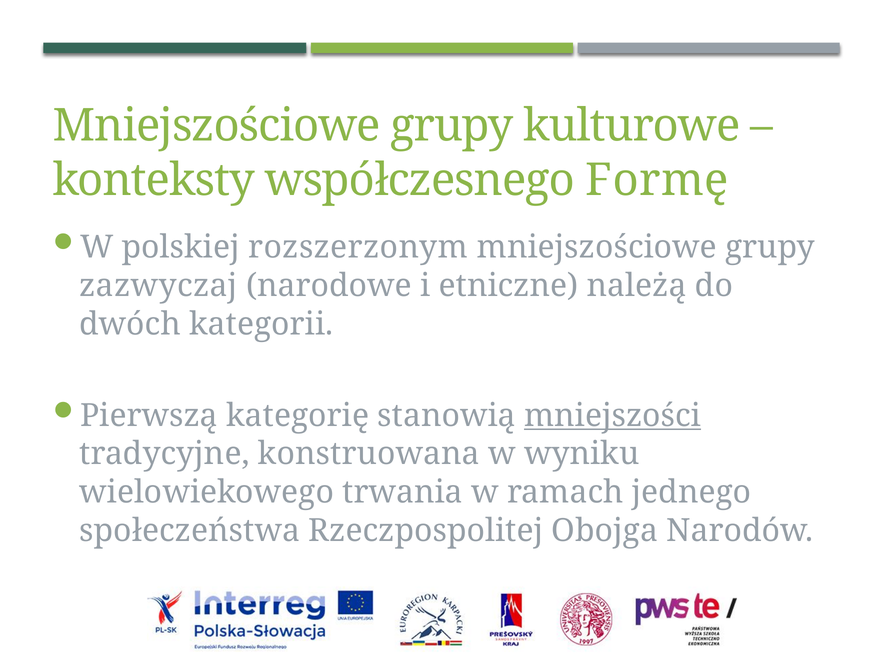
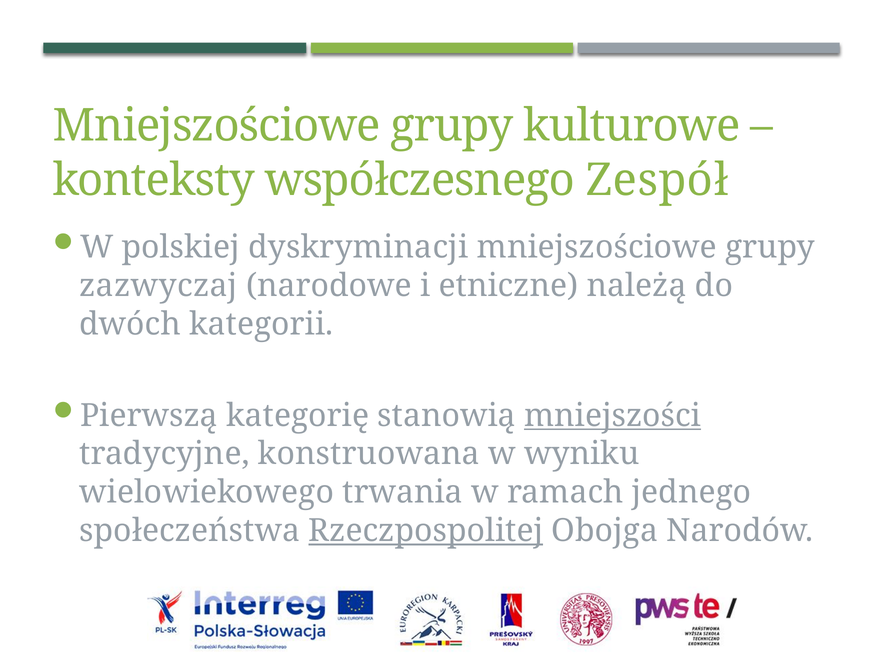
Formę: Formę -> Zespół
rozszerzonym: rozszerzonym -> dyskryminacji
Rzeczpospolitej underline: none -> present
